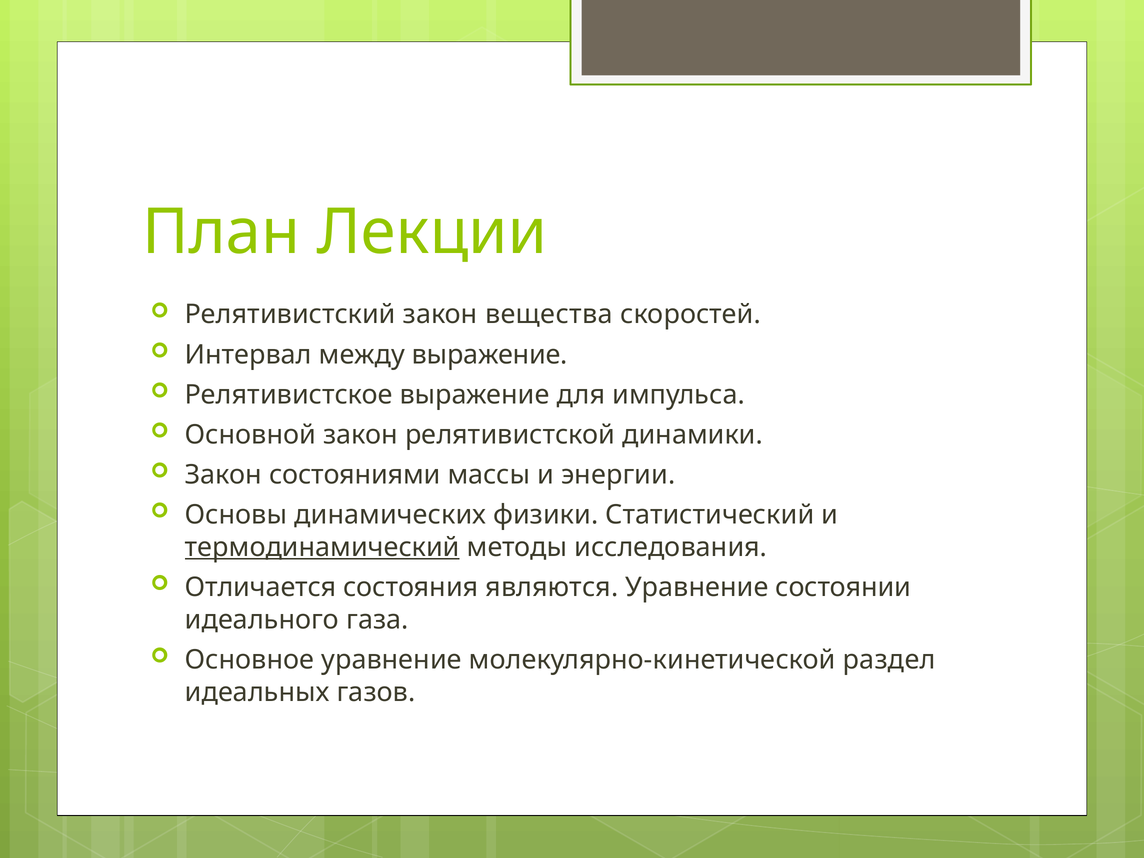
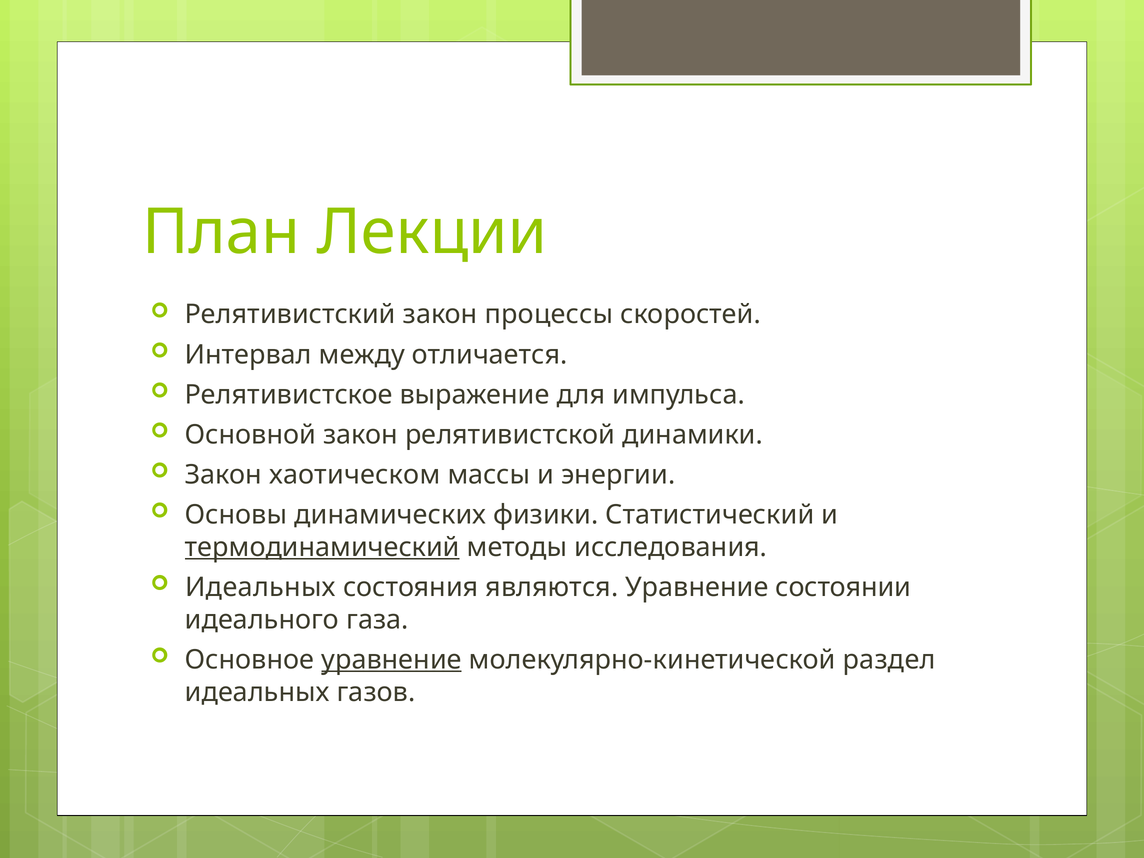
вещества: вещества -> процессы
между выражение: выражение -> отличается
состояниями: состояниями -> хаотическом
Отличается at (261, 587): Отличается -> Идеальных
уравнение at (392, 660) underline: none -> present
